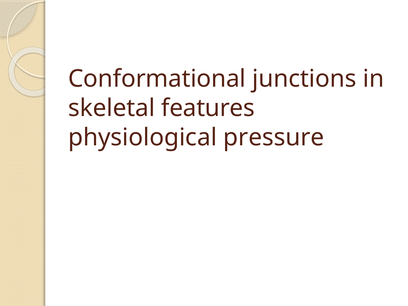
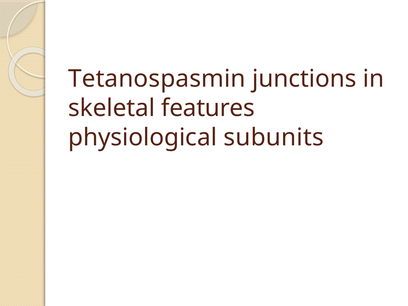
Conformational: Conformational -> Tetanospasmin
pressure: pressure -> subunits
